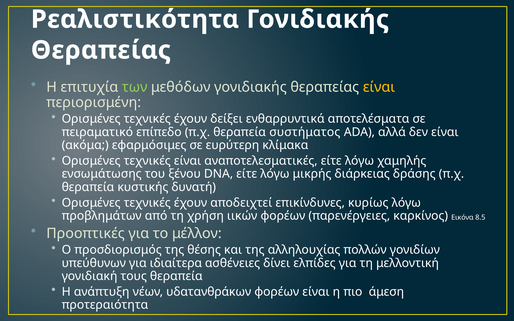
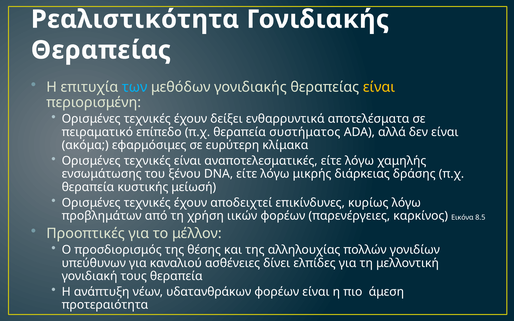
των colour: light green -> light blue
δυνατή: δυνατή -> μείωσή
ιδιαίτερα: ιδιαίτερα -> καναλιού
